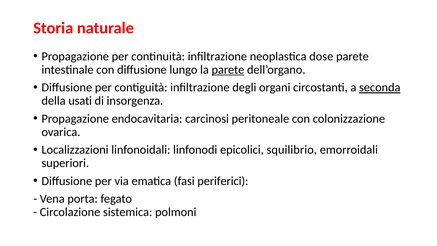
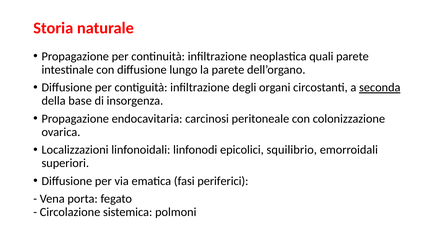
dose: dose -> quali
parete at (228, 70) underline: present -> none
usati: usati -> base
